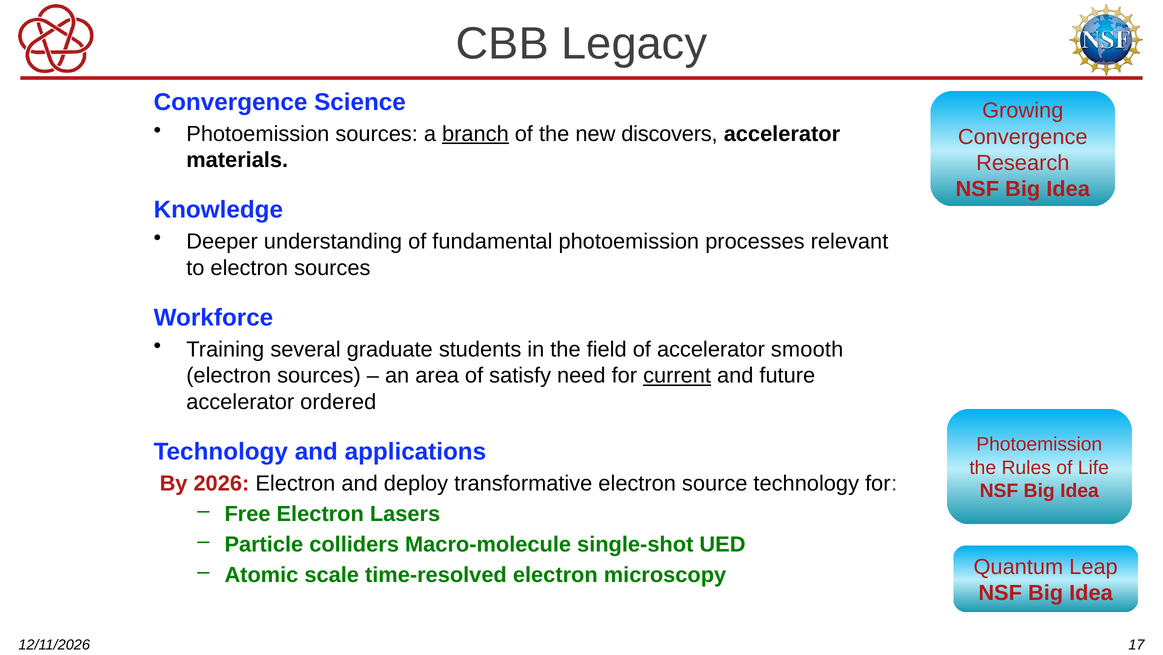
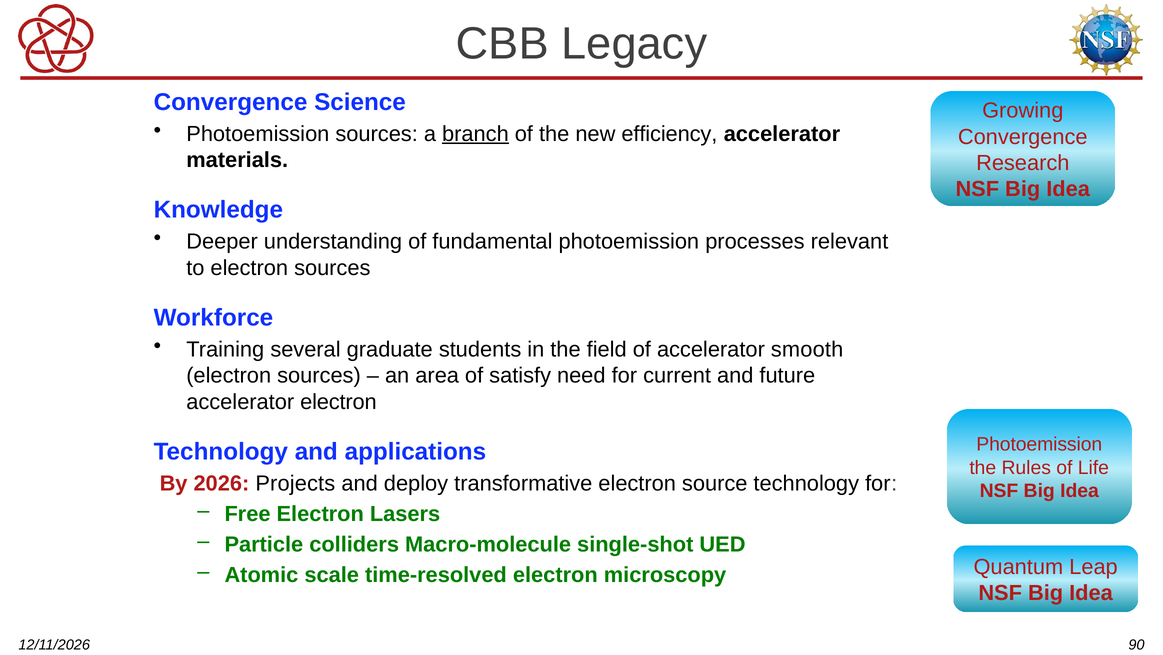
discovers: discovers -> efficiency
current underline: present -> none
accelerator ordered: ordered -> electron
2026 Electron: Electron -> Projects
17: 17 -> 90
